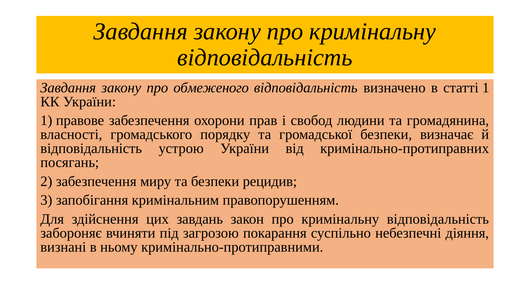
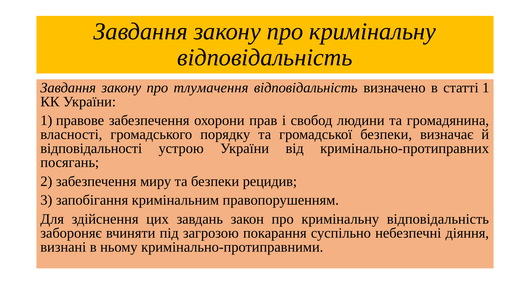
обмеженого: обмеженого -> тлумачення
відповідальність at (91, 149): відповідальність -> відповідальності
